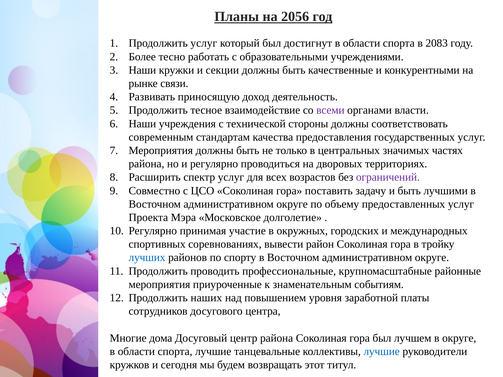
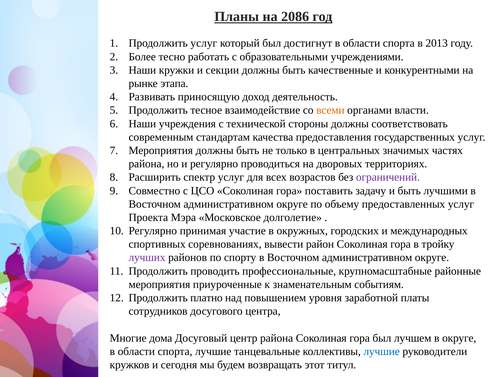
2056: 2056 -> 2086
2083: 2083 -> 2013
связи: связи -> этапа
всеми colour: purple -> orange
лучших colour: blue -> purple
наших: наших -> платно
